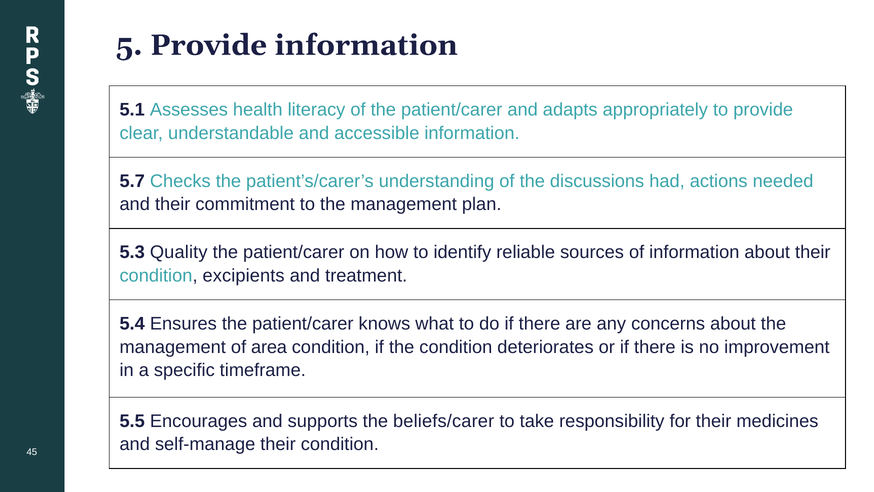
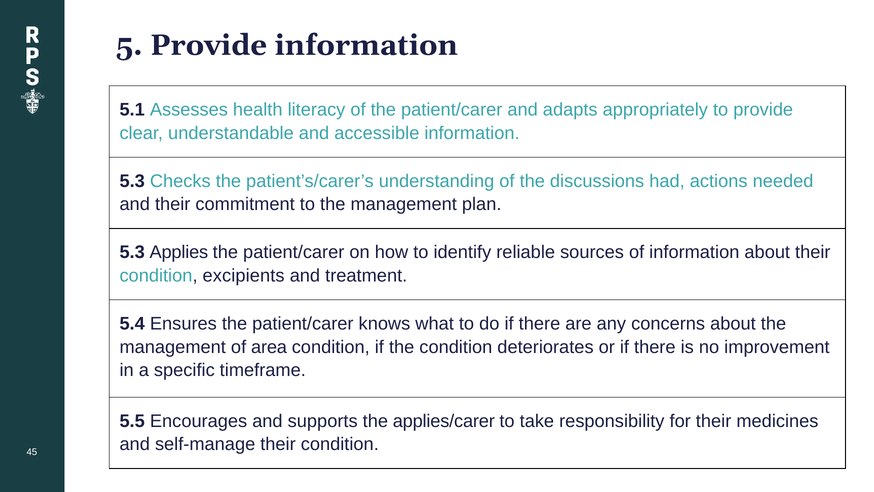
5.7 at (132, 181): 5.7 -> 5.3
Quality: Quality -> Applies
beliefs/carer: beliefs/carer -> applies/carer
